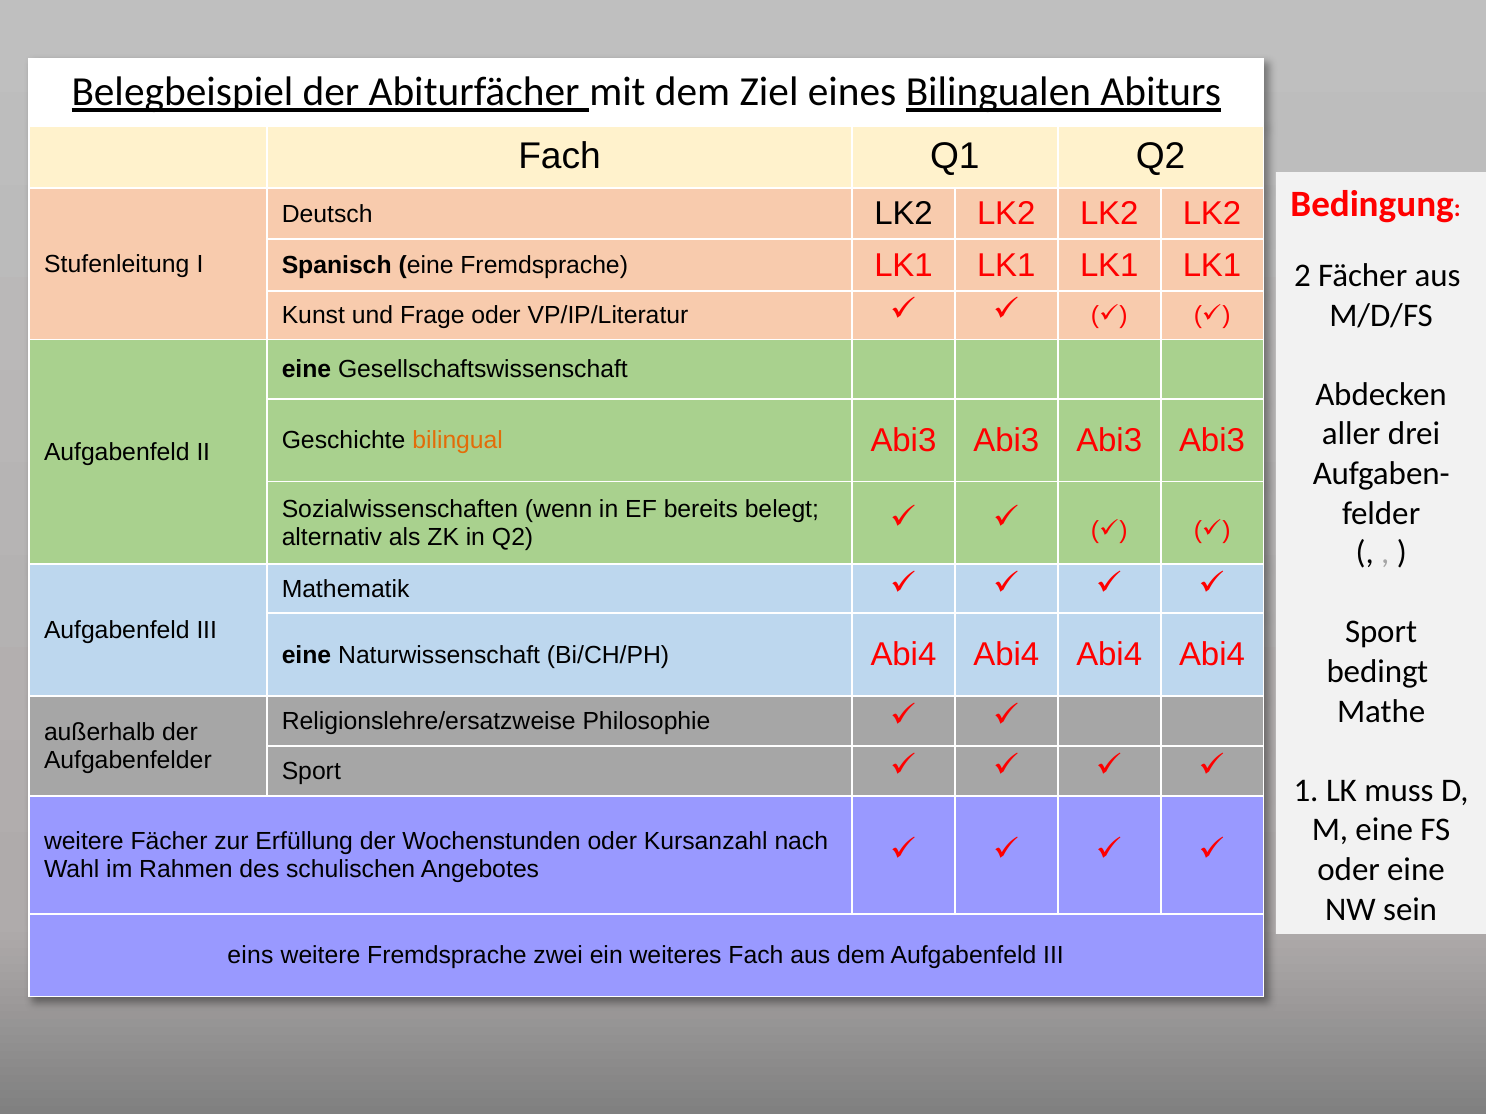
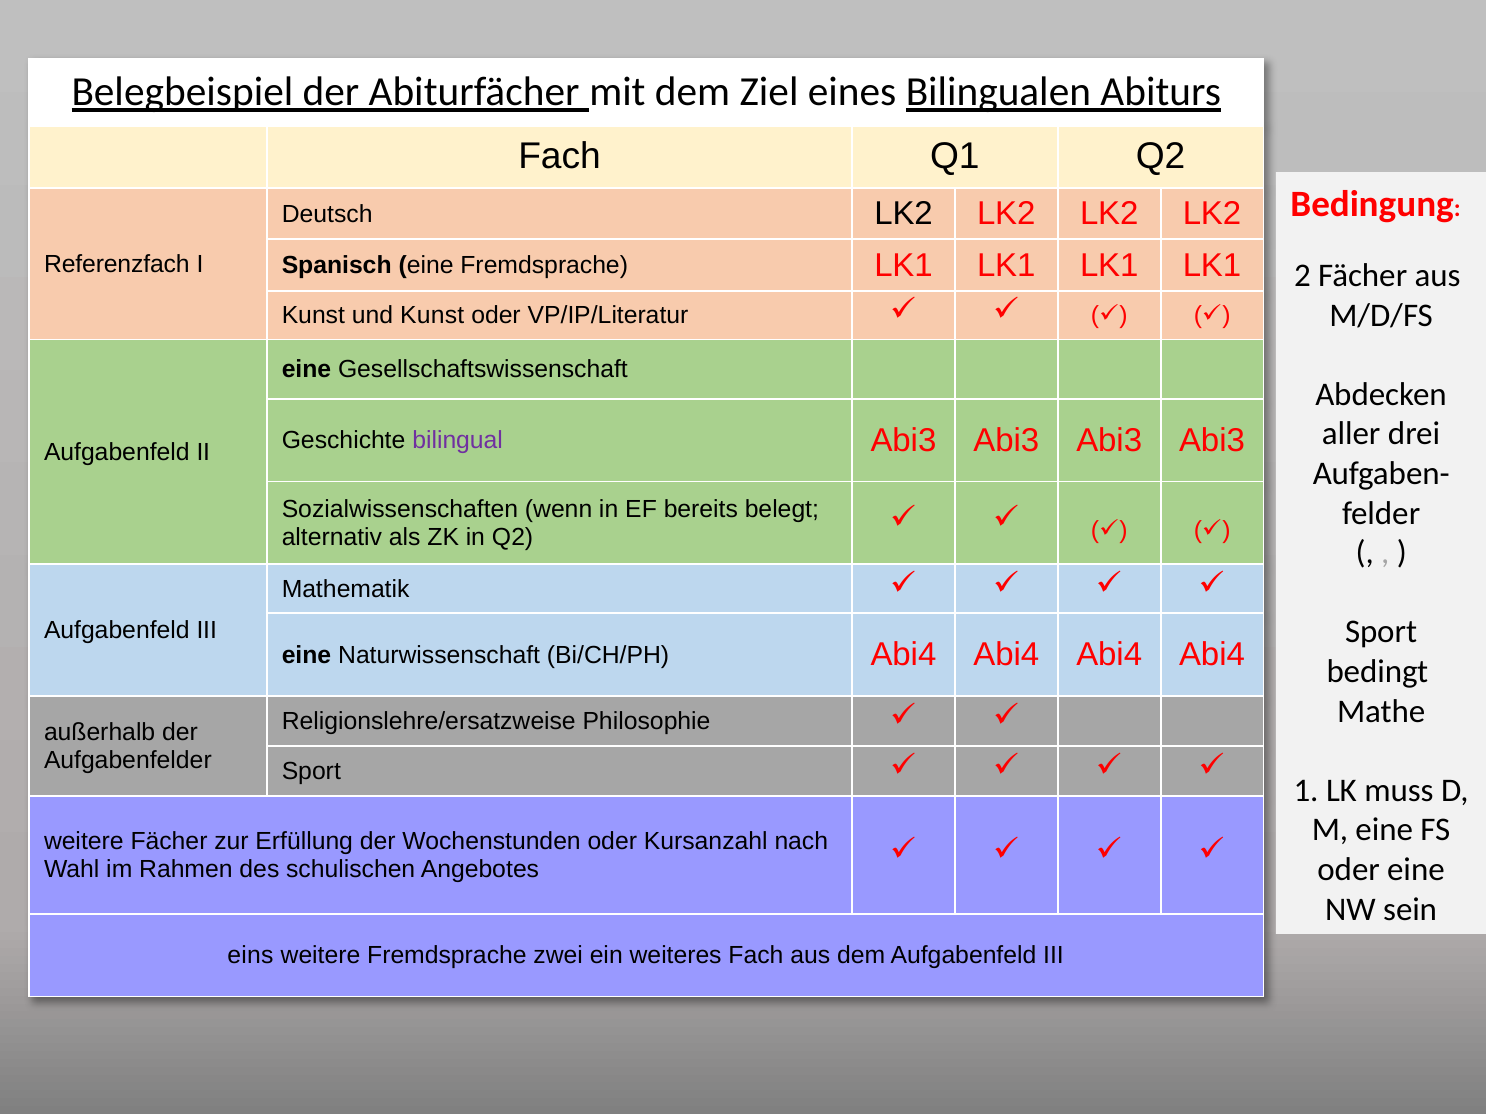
Stufenleitung: Stufenleitung -> Referenzfach
und Frage: Frage -> Kunst
bilingual colour: orange -> purple
